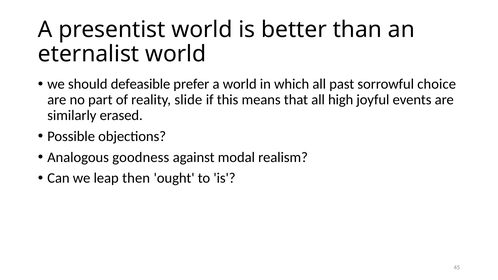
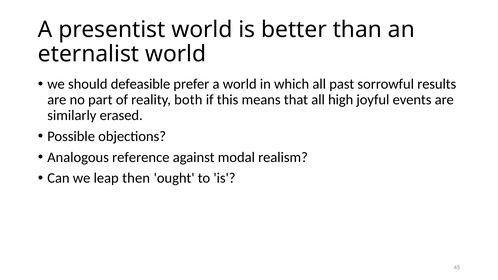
choice: choice -> results
slide: slide -> both
goodness: goodness -> reference
